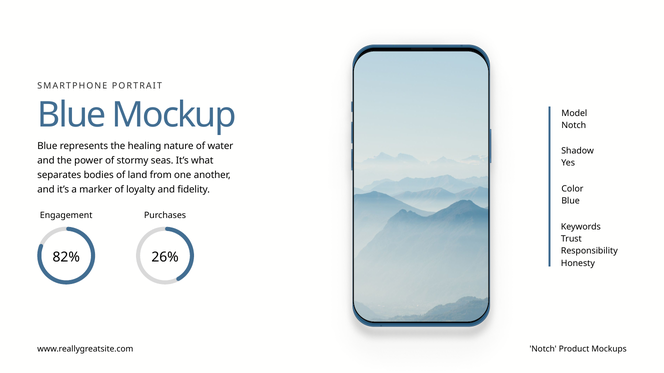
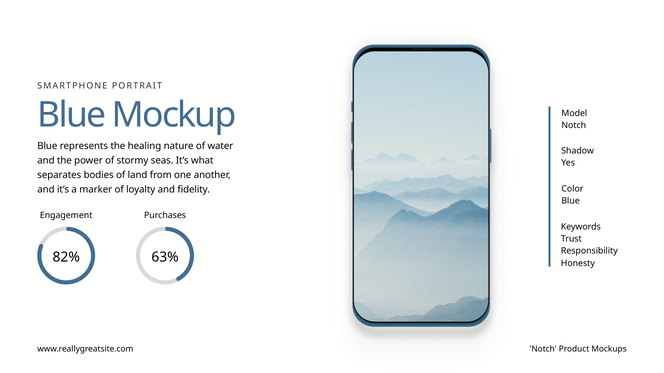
26%: 26% -> 63%
